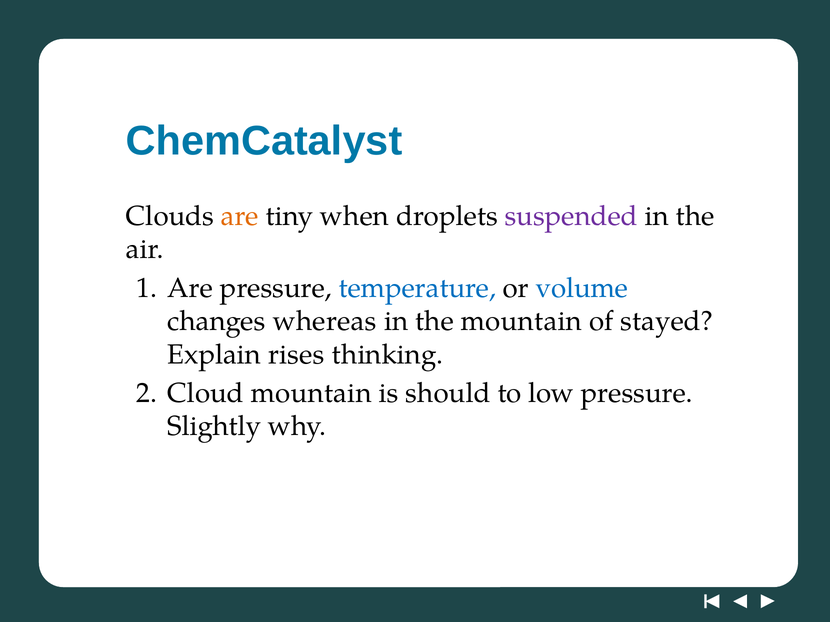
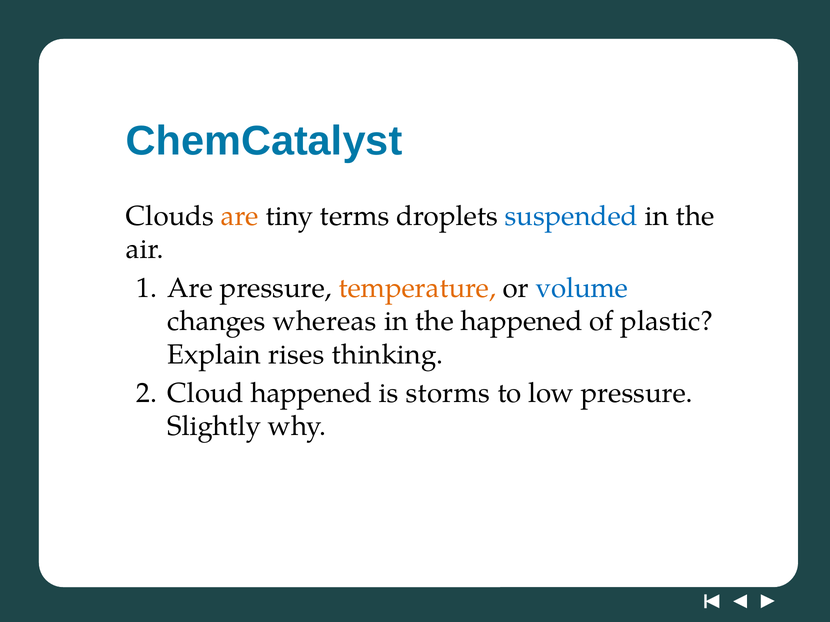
when: when -> terms
suspended colour: purple -> blue
temperature colour: blue -> orange
the mountain: mountain -> happened
stayed: stayed -> plastic
Cloud mountain: mountain -> happened
should: should -> storms
